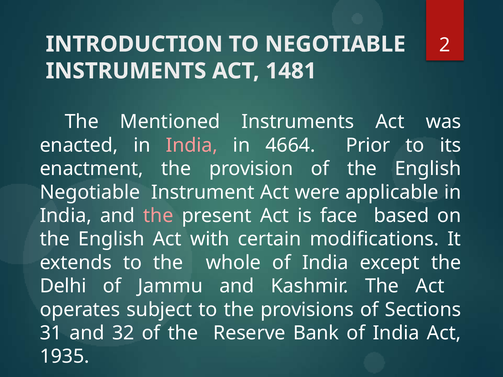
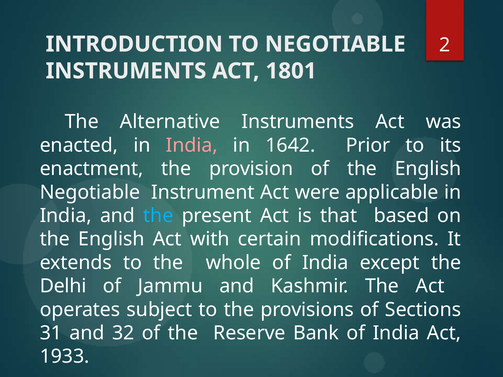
1481: 1481 -> 1801
Mentioned: Mentioned -> Alternative
4664: 4664 -> 1642
the at (158, 216) colour: pink -> light blue
face: face -> that
1935: 1935 -> 1933
